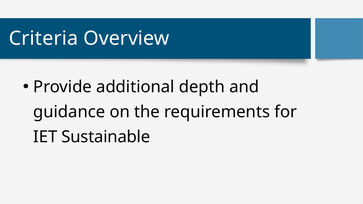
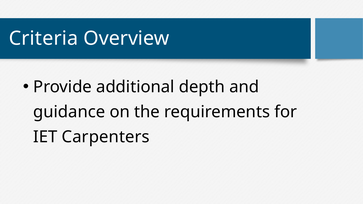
Sustainable: Sustainable -> Carpenters
